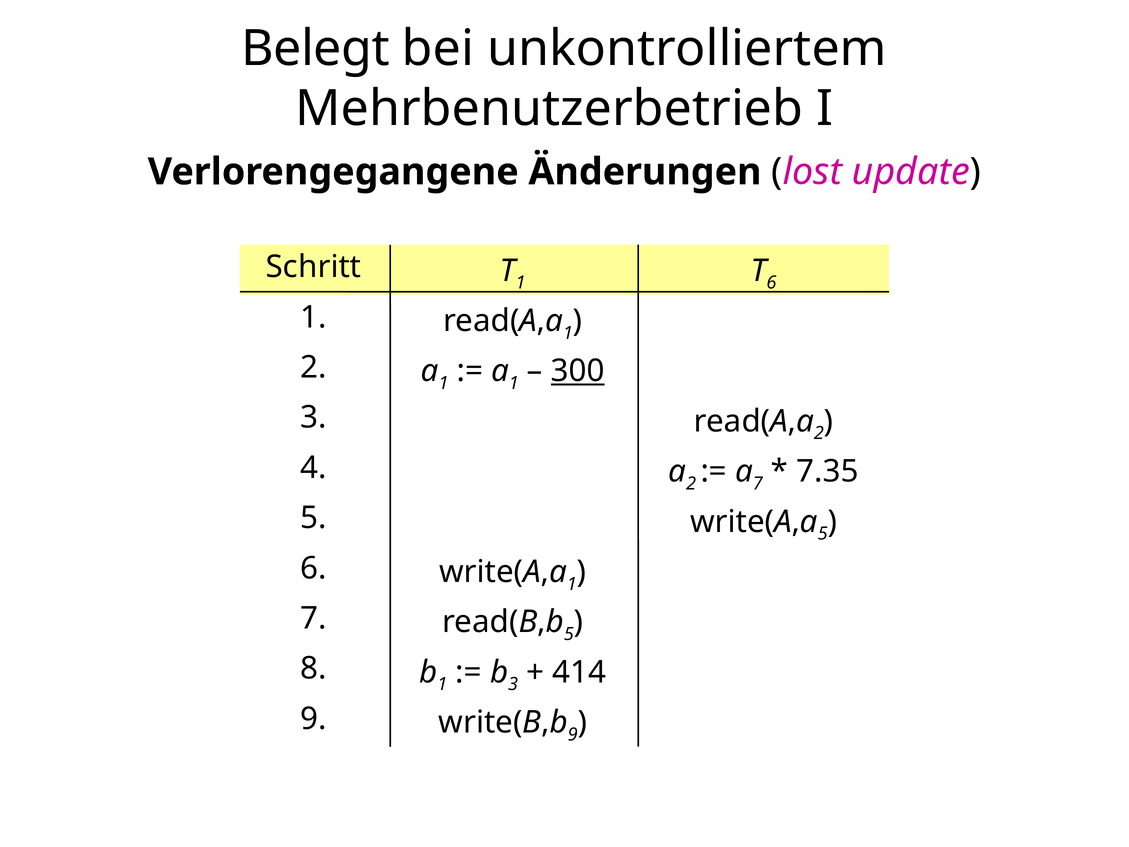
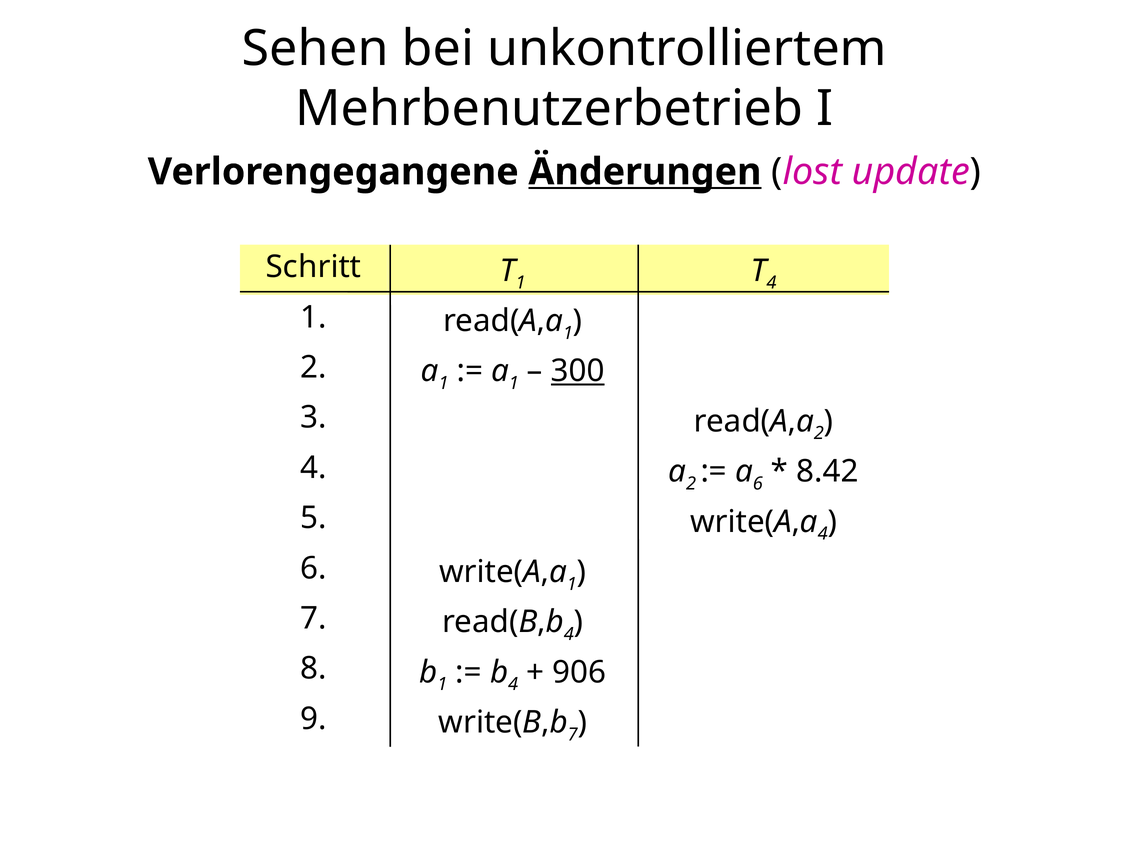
Belegt: Belegt -> Sehen
Änderungen underline: none -> present
6 at (771, 283): 6 -> 4
7 at (758, 484): 7 -> 6
7.35: 7.35 -> 8.42
5 at (823, 534): 5 -> 4
5 at (569, 634): 5 -> 4
3 at (513, 684): 3 -> 4
414: 414 -> 906
9 at (573, 734): 9 -> 7
